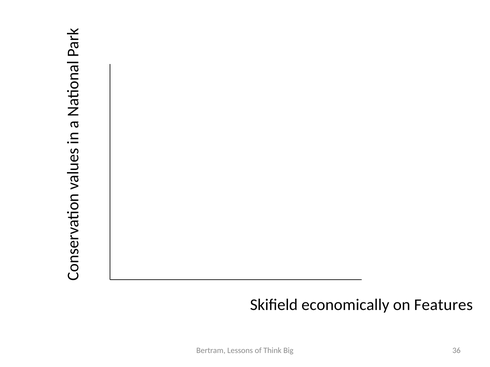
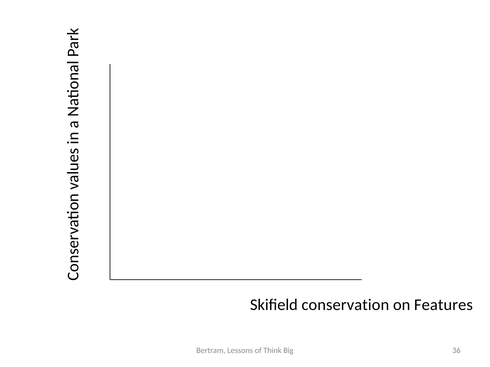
economically: economically -> conservation
